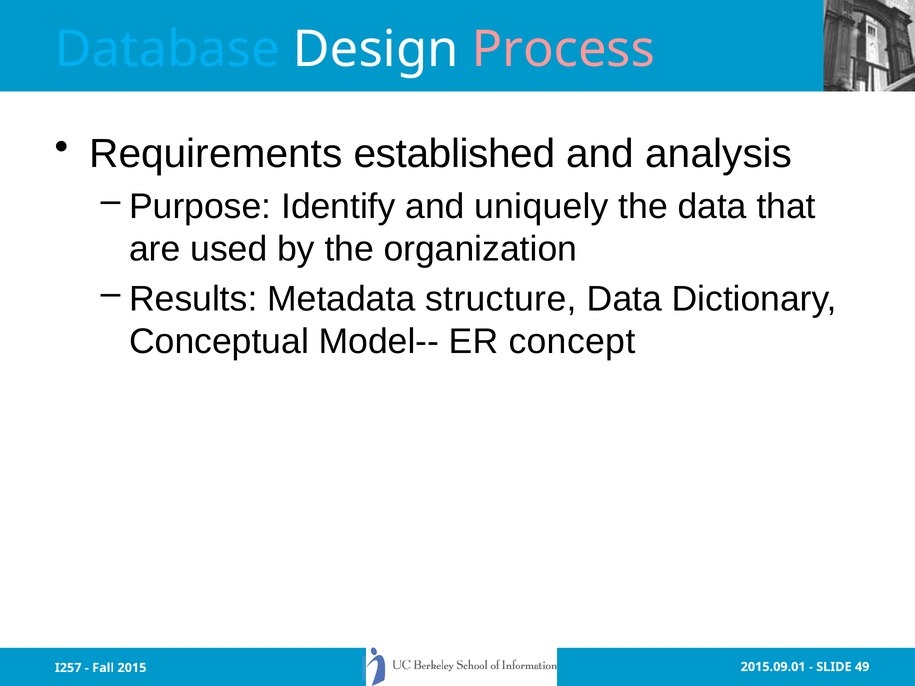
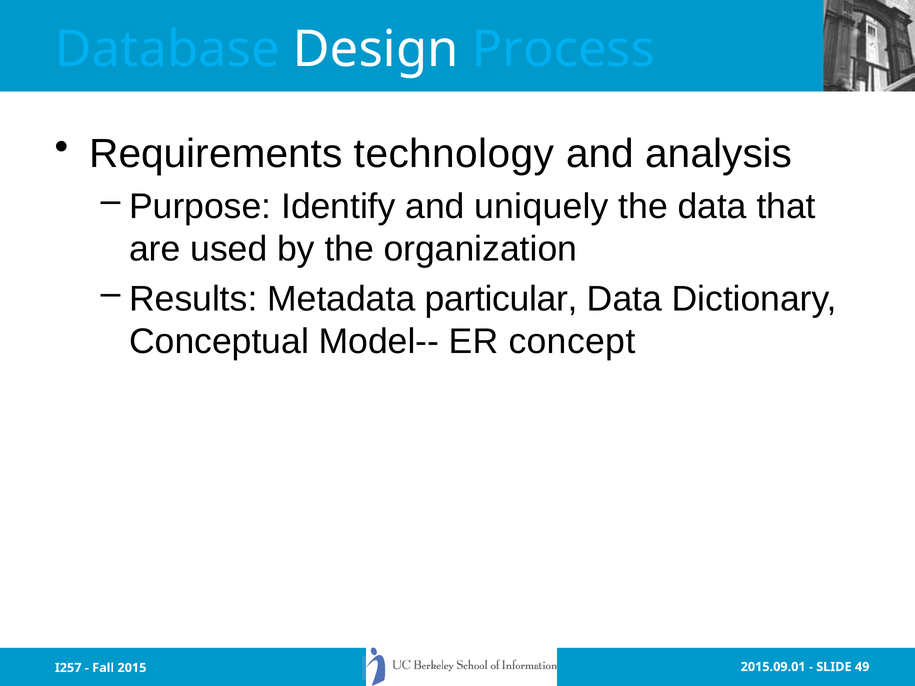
Process colour: pink -> light blue
established: established -> technology
structure: structure -> particular
